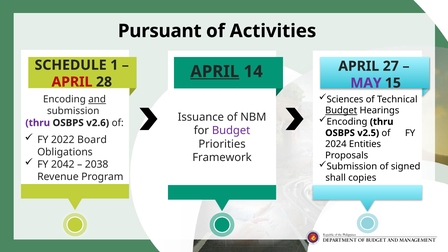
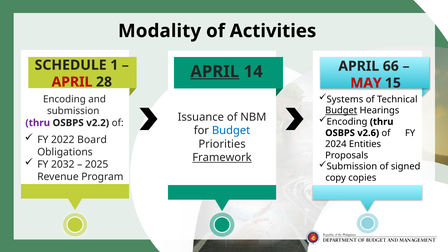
Pursuant: Pursuant -> Modality
27: 27 -> 66
MAY colour: purple -> red
Sciences: Sciences -> Systems
and underline: present -> none
v2.6: v2.6 -> v2.2
Budget at (231, 131) colour: purple -> blue
v2.5: v2.5 -> v2.6
Framework underline: none -> present
2042: 2042 -> 2032
2038: 2038 -> 2025
shall: shall -> copy
